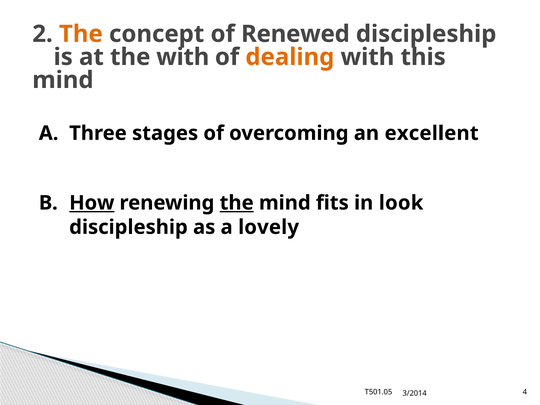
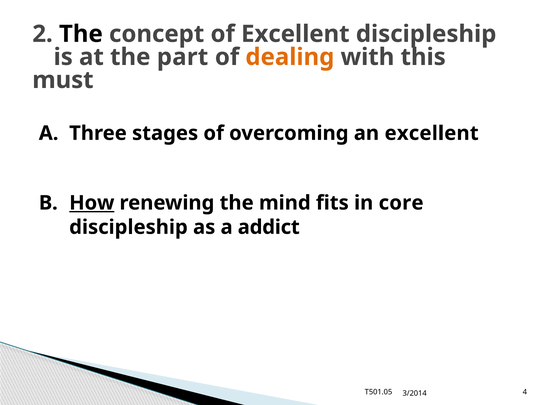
The at (81, 34) colour: orange -> black
of Renewed: Renewed -> Excellent
the with: with -> part
mind at (63, 80): mind -> must
the at (237, 203) underline: present -> none
look: look -> core
lovely: lovely -> addict
